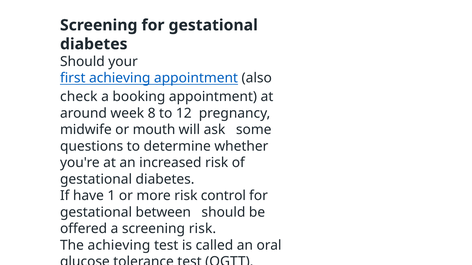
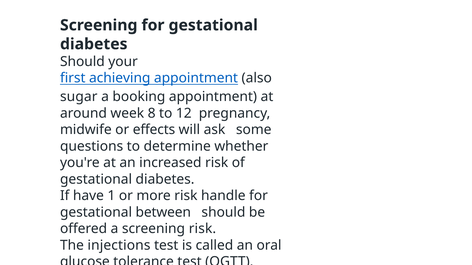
check: check -> sugar
mouth: mouth -> effects
control: control -> handle
The achieving: achieving -> injections
